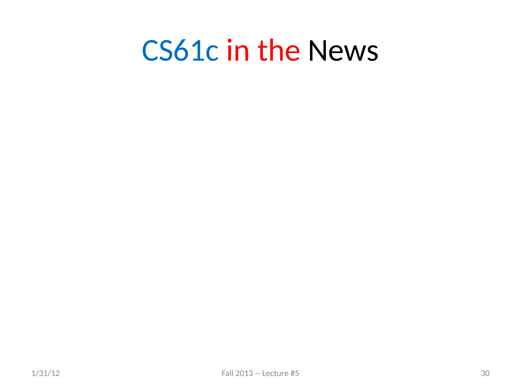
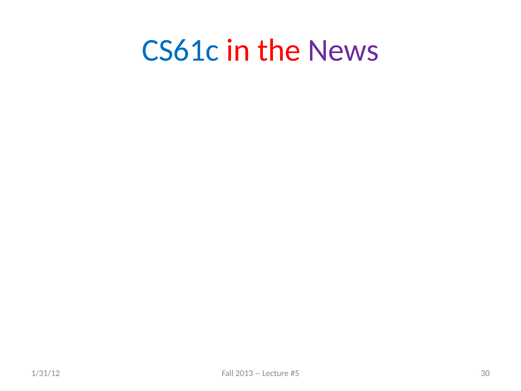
News colour: black -> purple
